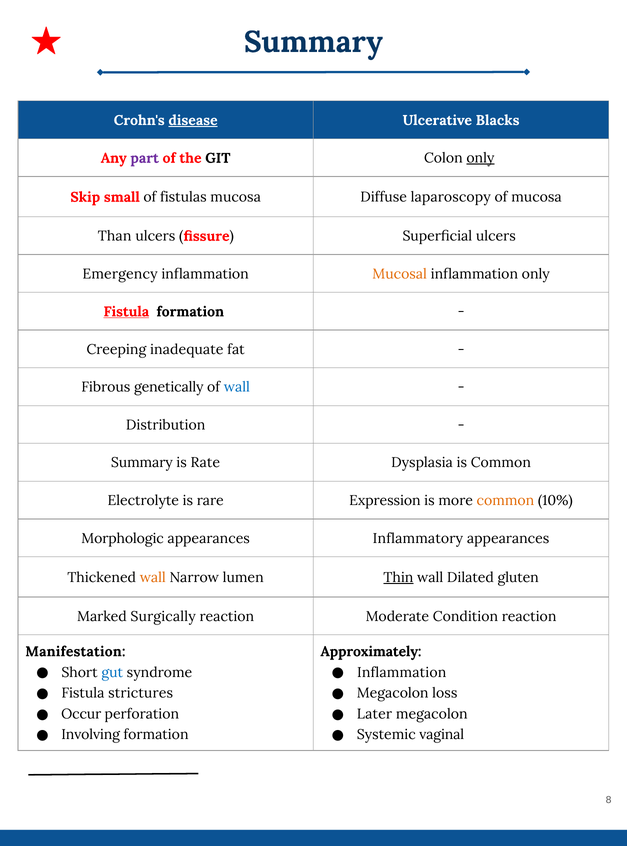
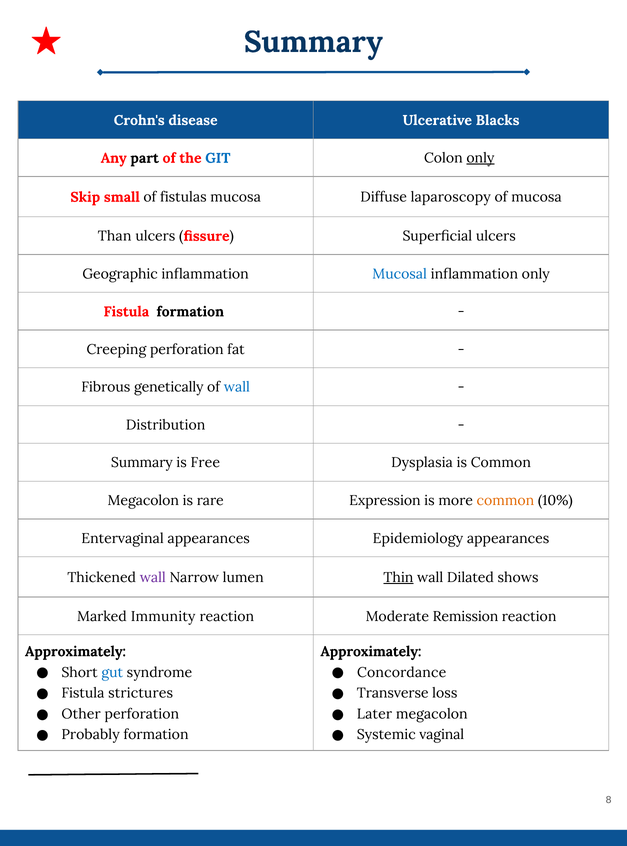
disease underline: present -> none
part colour: purple -> black
GIT colour: black -> blue
Emergency: Emergency -> Geographic
Mucosal colour: orange -> blue
Fistula at (126, 312) underline: present -> none
Creeping inadequate: inadequate -> perforation
Rate: Rate -> Free
Electrolyte at (143, 501): Electrolyte -> Megacolon
Morphologic: Morphologic -> Entervaginal
Inflammatory: Inflammatory -> Epidemiology
wall at (153, 578) colour: orange -> purple
gluten: gluten -> shows
Surgically: Surgically -> Immunity
Condition: Condition -> Remission
Manifestation at (75, 652): Manifestation -> Approximately
Inflammation at (402, 673): Inflammation -> Concordance
Megacolon at (393, 693): Megacolon -> Transverse
Occur: Occur -> Other
Involving: Involving -> Probably
